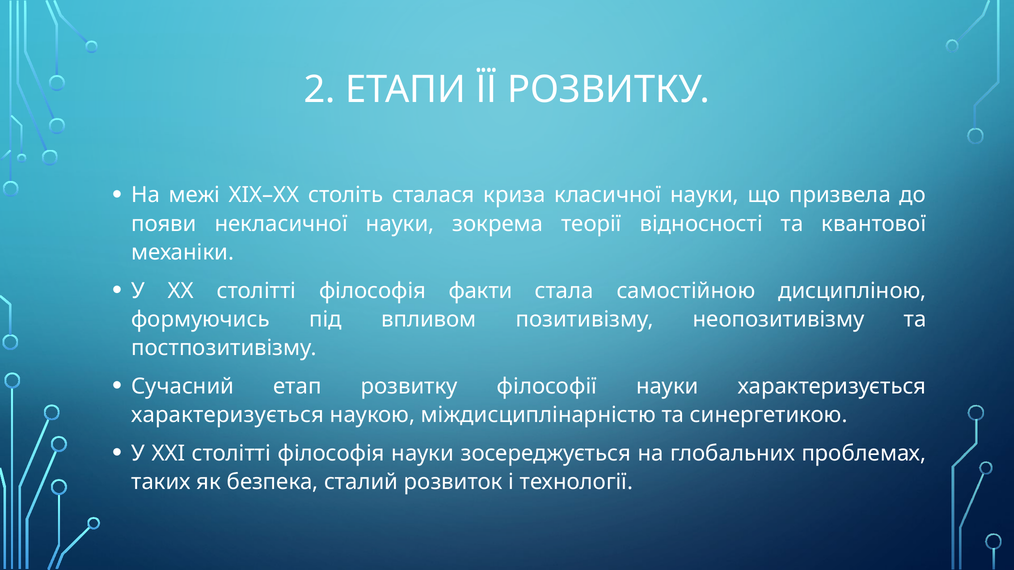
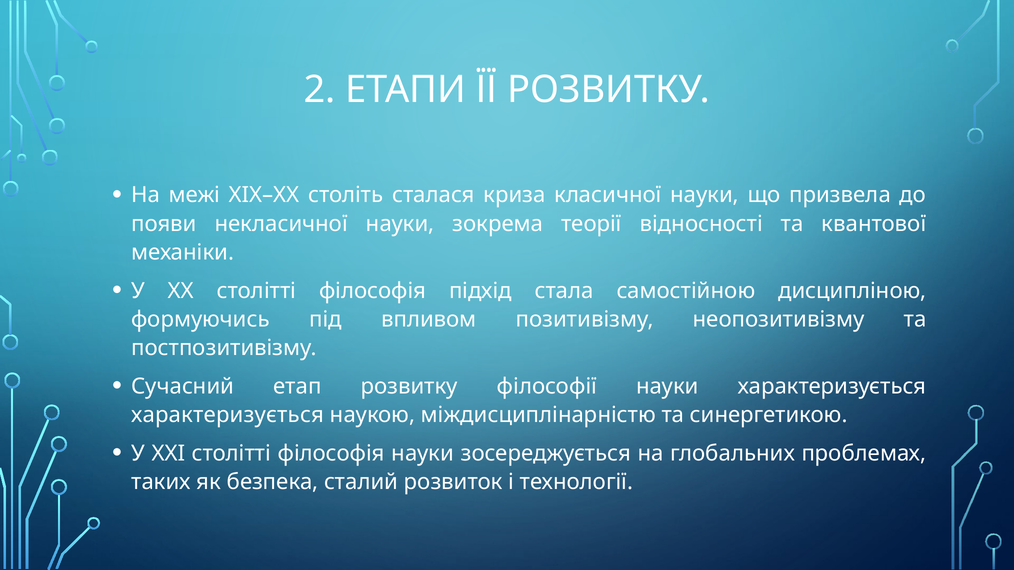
факти: факти -> підхід
